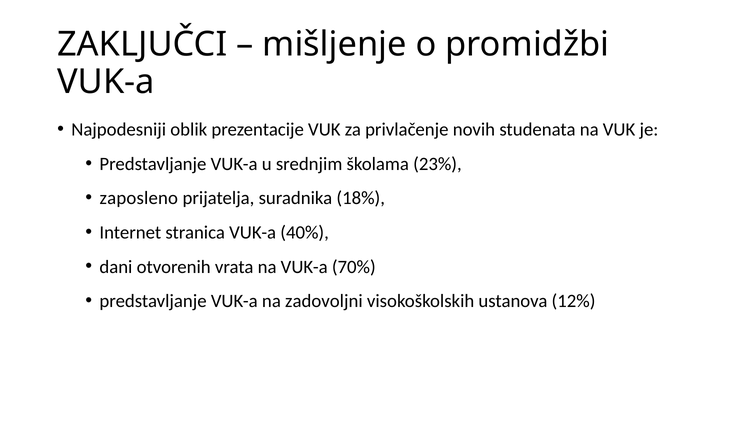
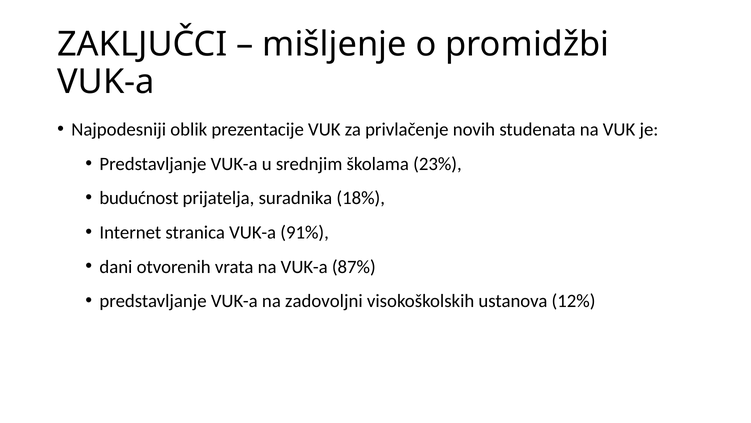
zaposleno: zaposleno -> budućnost
40%: 40% -> 91%
70%: 70% -> 87%
